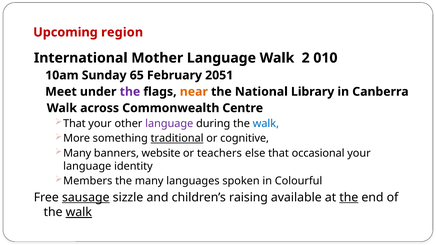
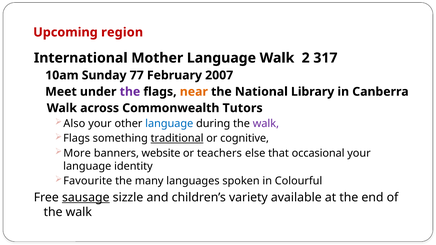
010: 010 -> 317
65: 65 -> 77
2051: 2051 -> 2007
Centre: Centre -> Tutors
That at (74, 124): That -> Also
language at (169, 124) colour: purple -> blue
walk at (266, 124) colour: blue -> purple
More at (77, 138): More -> Flags
Many at (77, 153): Many -> More
Members: Members -> Favourite
raising: raising -> variety
the at (349, 198) underline: present -> none
walk at (79, 212) underline: present -> none
